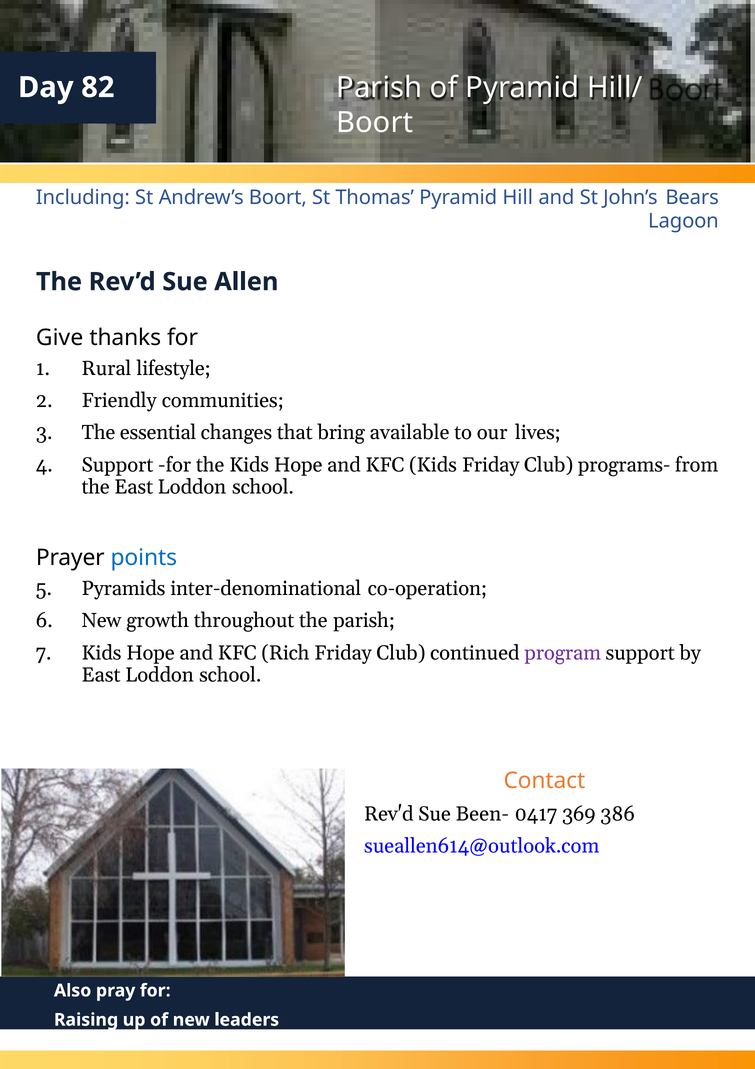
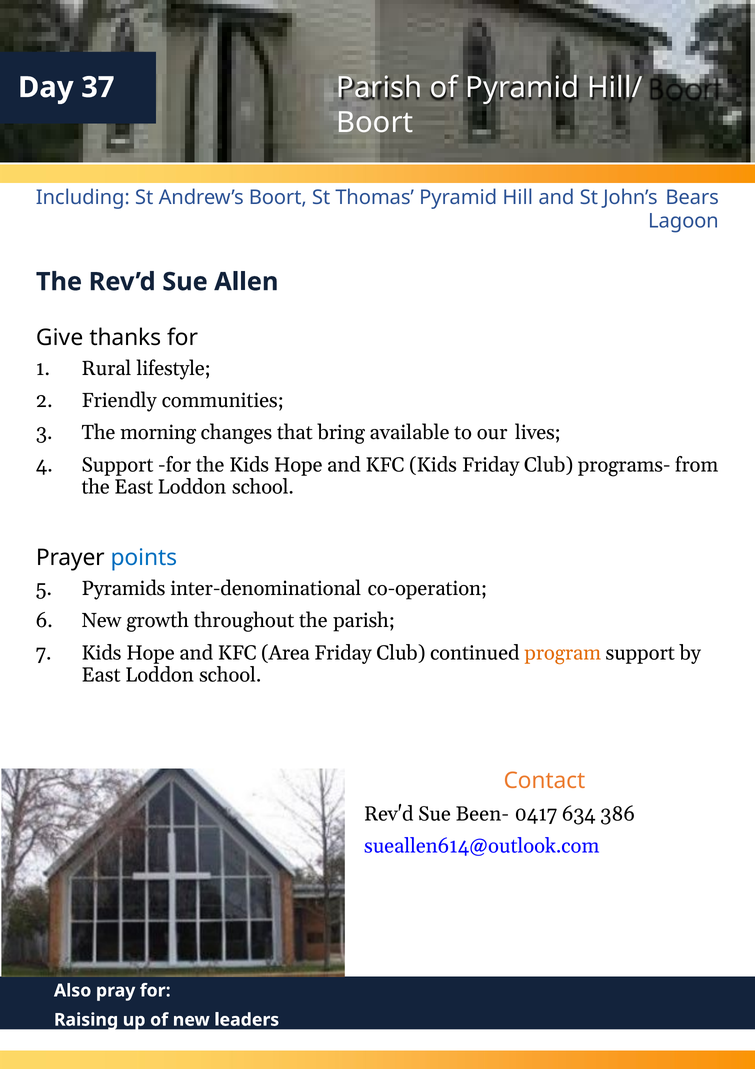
82: 82 -> 37
essential: essential -> morning
Rich: Rich -> Area
program colour: purple -> orange
369: 369 -> 634
